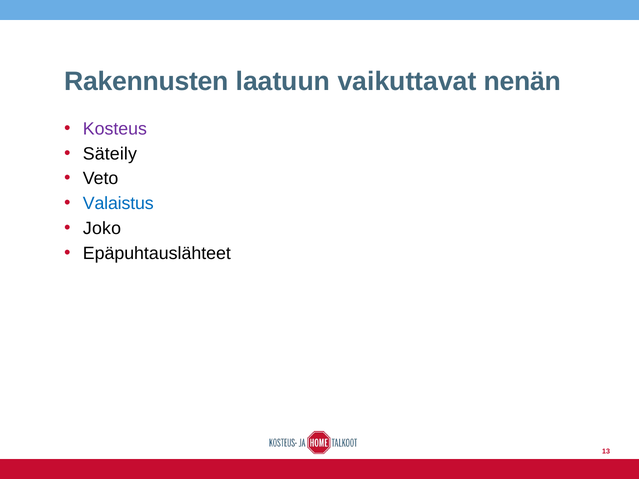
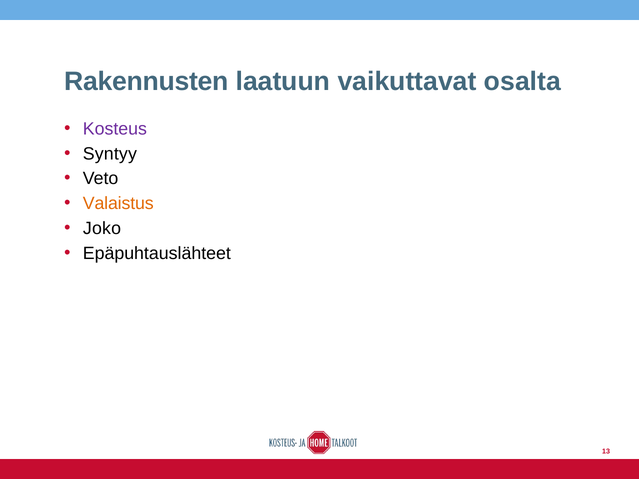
nenän: nenän -> osalta
Säteily: Säteily -> Syntyy
Valaistus colour: blue -> orange
